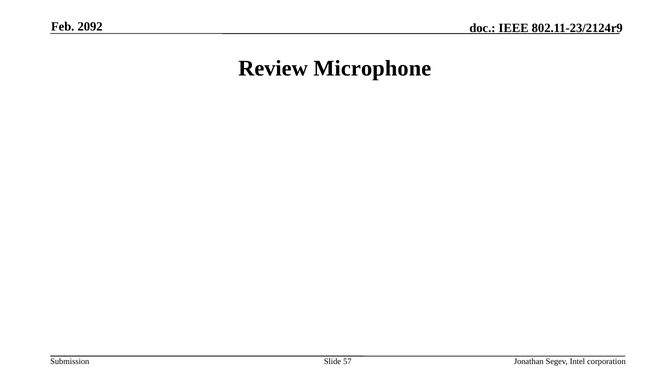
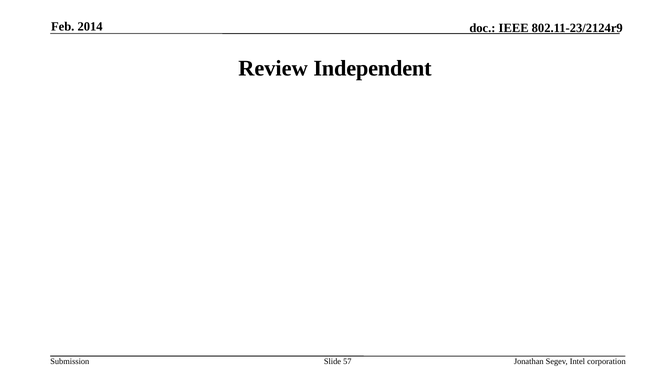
2092: 2092 -> 2014
Microphone: Microphone -> Independent
